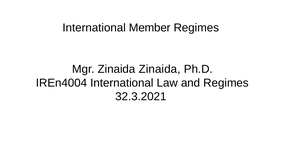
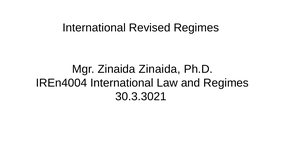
Member: Member -> Revised
32.3.2021: 32.3.2021 -> 30.3.3021
